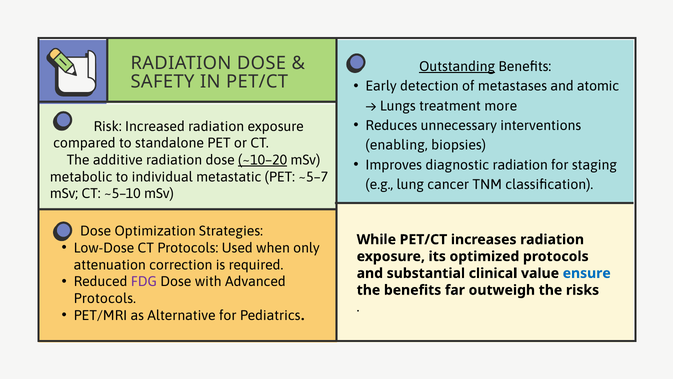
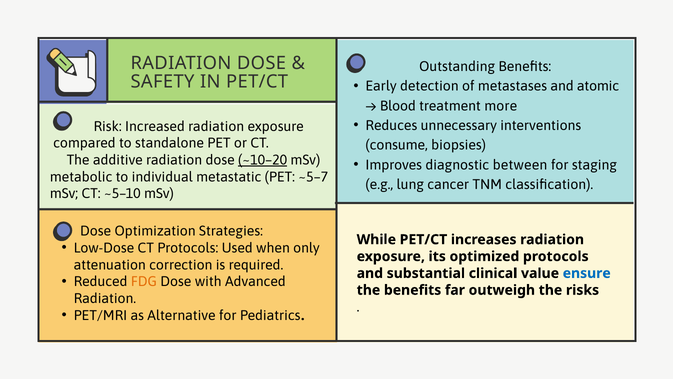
Outstanding underline: present -> none
Lungs: Lungs -> Blood
enabling: enabling -> consume
diagnostic radiation: radiation -> between
FDG colour: purple -> orange
Protocols at (105, 298): Protocols -> Radiation
